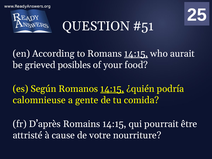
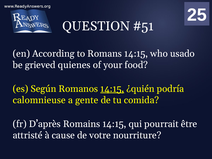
14:15 at (136, 54) underline: present -> none
aurait: aurait -> usado
posibles: posibles -> quienes
